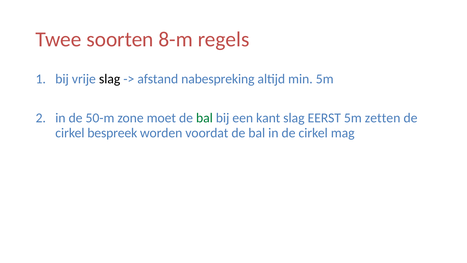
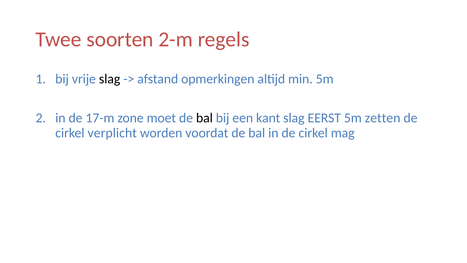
8-m: 8-m -> 2-m
nabespreking: nabespreking -> opmerkingen
50-m: 50-m -> 17-m
bal at (204, 118) colour: green -> black
bespreek: bespreek -> verplicht
